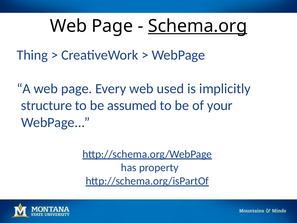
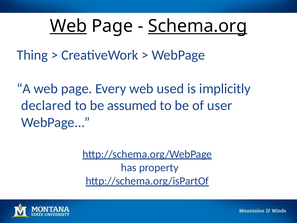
Web at (68, 26) underline: none -> present
structure: structure -> declared
your: your -> user
